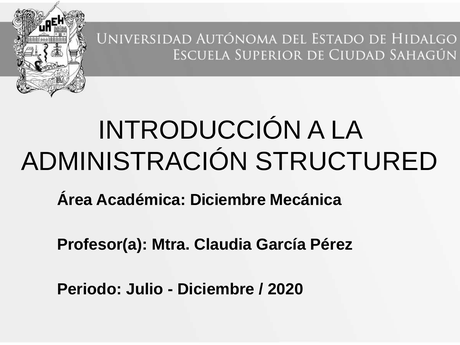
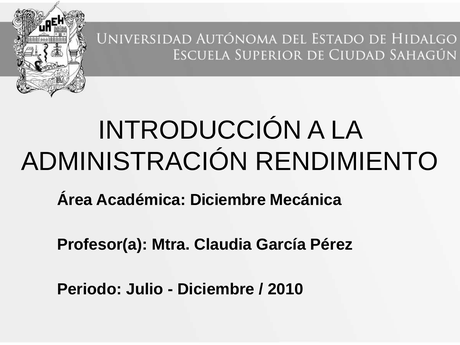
STRUCTURED: STRUCTURED -> RENDIMIENTO
2020: 2020 -> 2010
